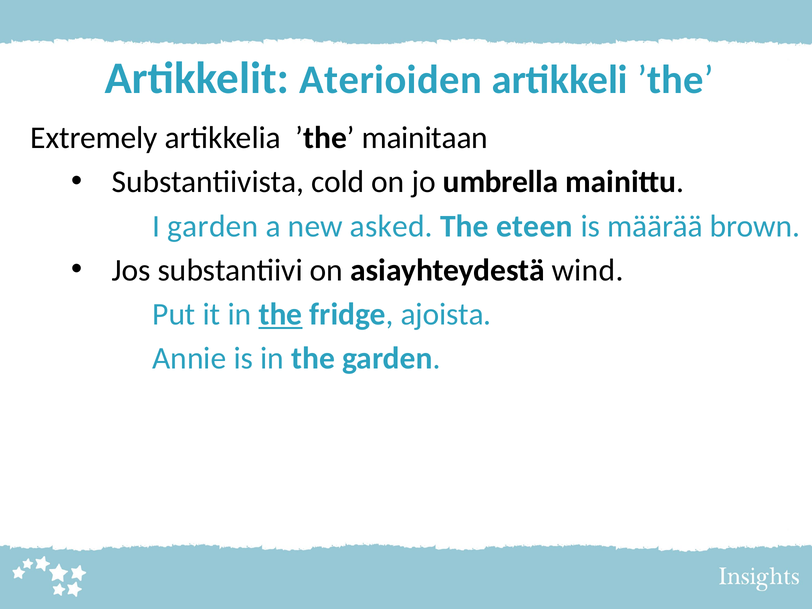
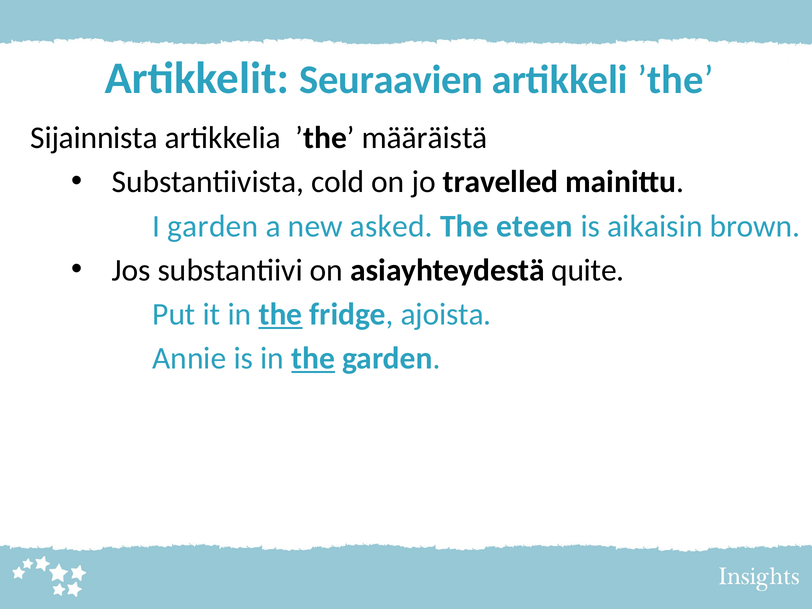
Aterioiden: Aterioiden -> Seuraavien
Extremely: Extremely -> Sijainnista
mainitaan: mainitaan -> määräistä
umbrella: umbrella -> travelled
määrää: määrää -> aikaisin
wind: wind -> quite
the at (313, 359) underline: none -> present
